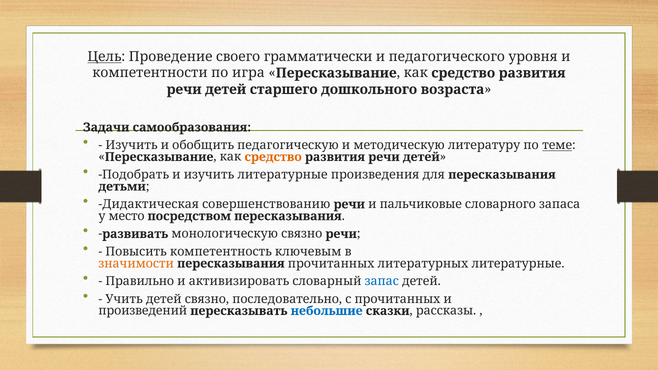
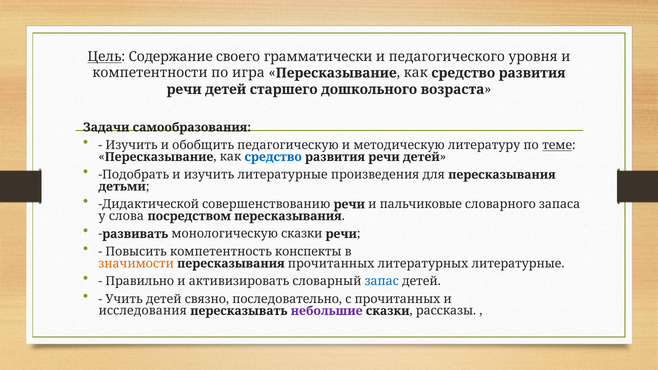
Проведение: Проведение -> Содержание
средство at (273, 157) colour: orange -> blue
Дидактическая: Дидактическая -> Дидактической
место: место -> слова
монологическую связно: связно -> сказки
ключевым: ключевым -> конспекты
произведений: произведений -> исследования
небольшие colour: blue -> purple
